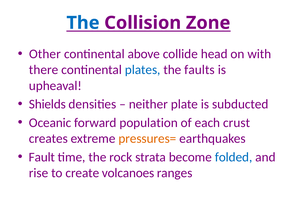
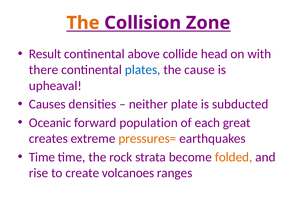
The at (83, 23) colour: blue -> orange
Other: Other -> Result
faults: faults -> cause
Shields: Shields -> Causes
crust: crust -> great
Fault at (42, 157): Fault -> Time
folded colour: blue -> orange
